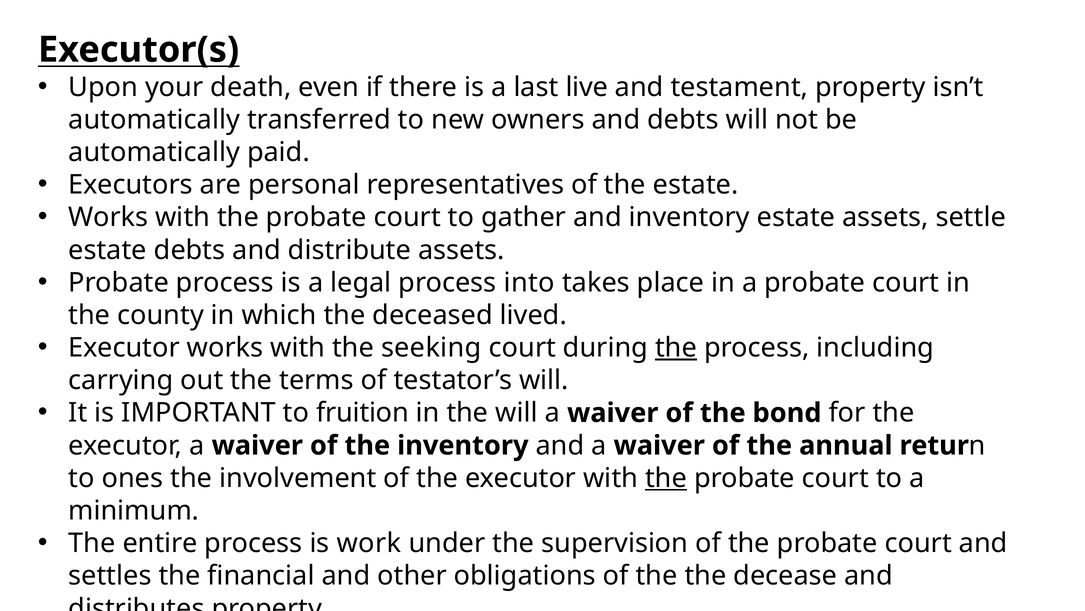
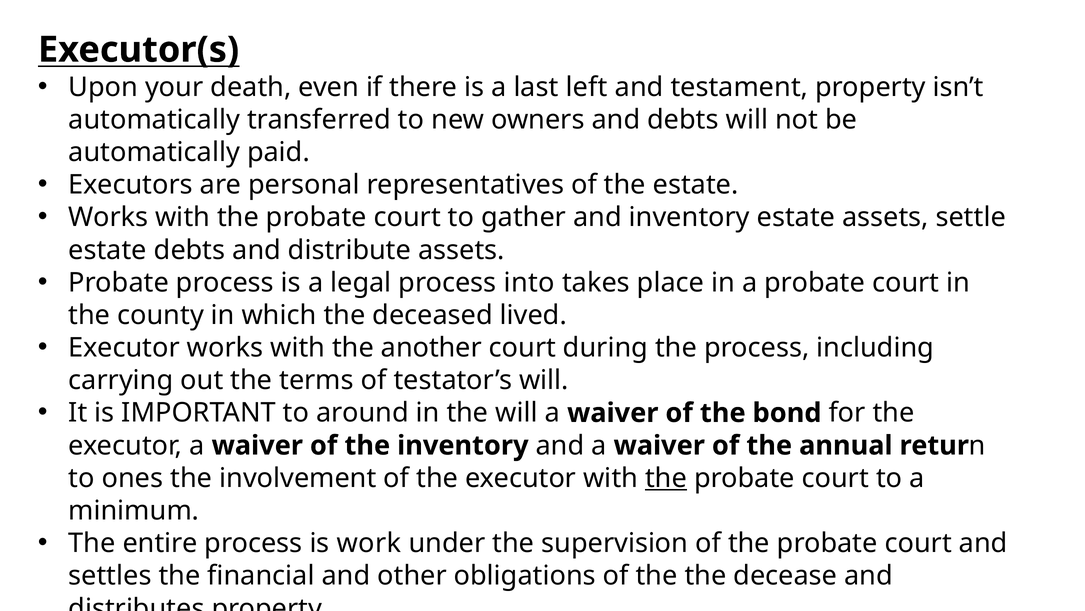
live: live -> left
seeking: seeking -> another
the at (676, 347) underline: present -> none
fruition: fruition -> around
